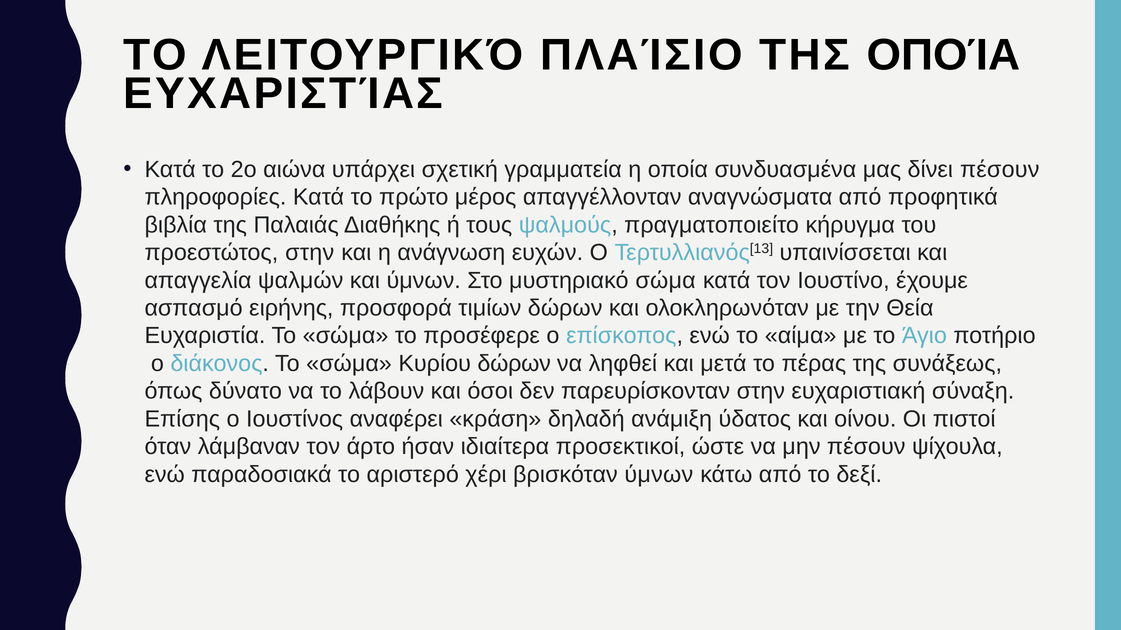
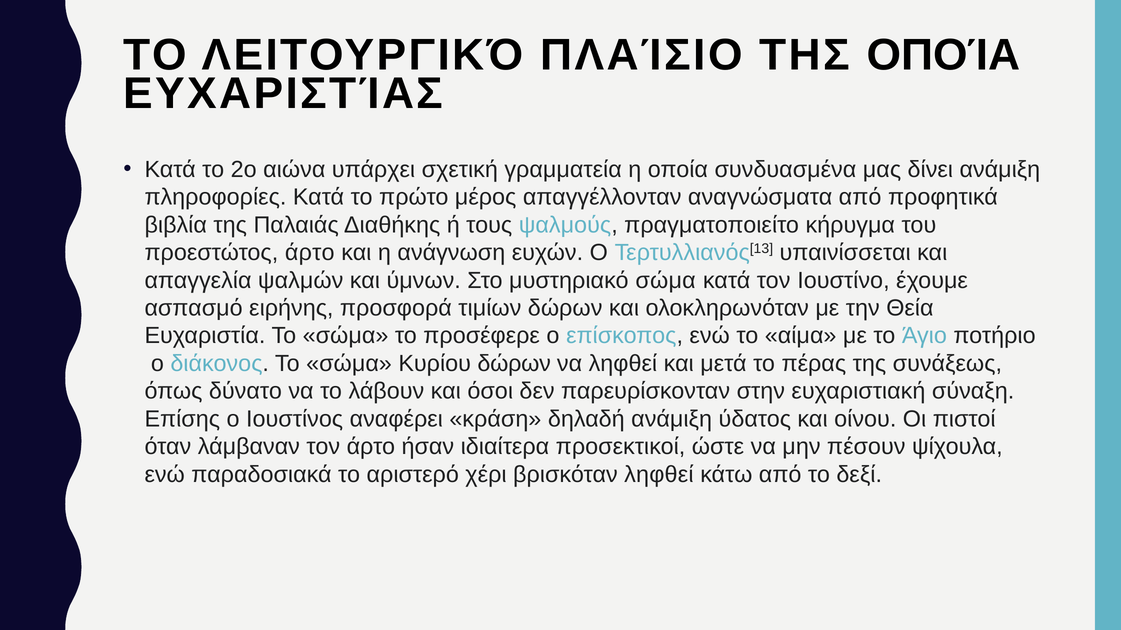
δίνει πέσουν: πέσουν -> ανάμιξη
προεστώτος στην: στην -> άρτο
βρισκόταν ύμνων: ύμνων -> ληφθεί
